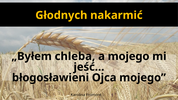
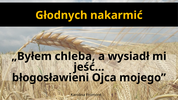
a mojego: mojego -> wysiadł
